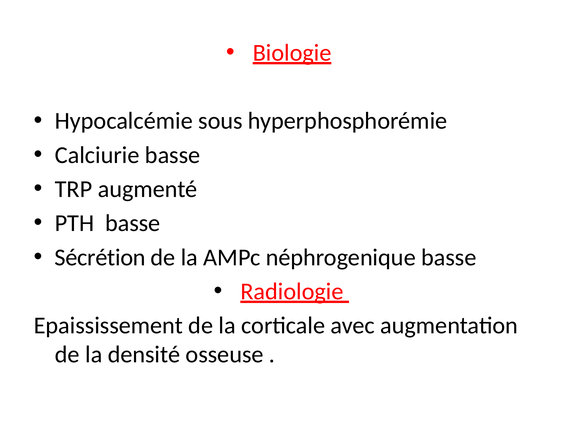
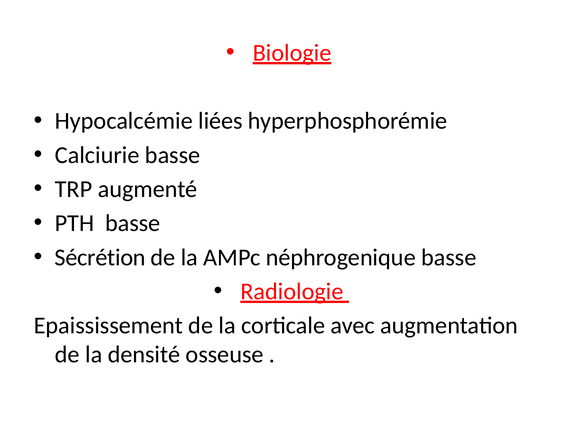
sous: sous -> liées
